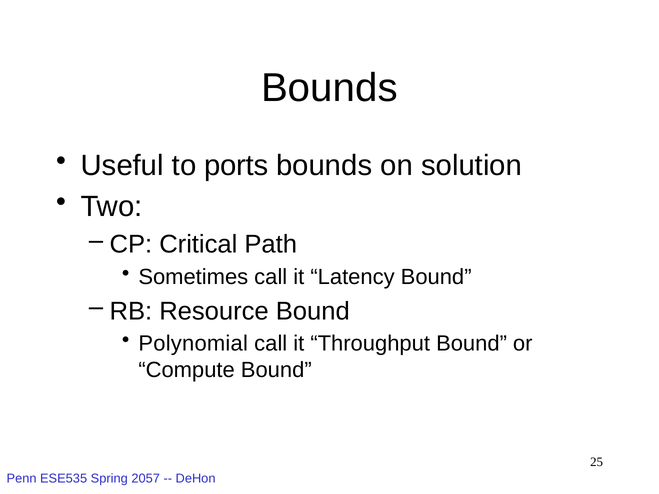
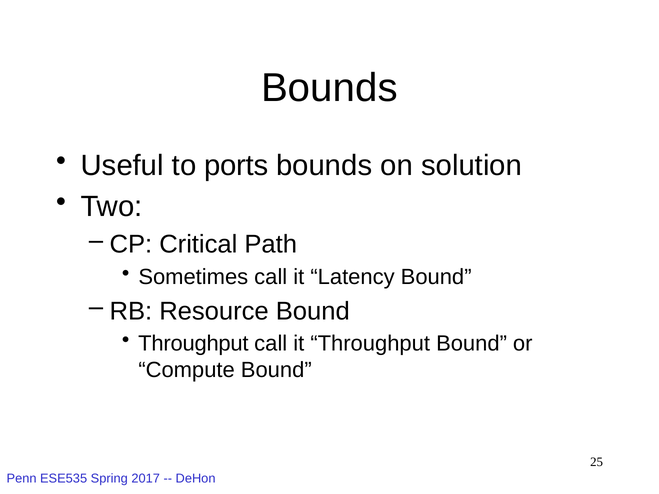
Polynomial at (193, 344): Polynomial -> Throughput
2057: 2057 -> 2017
